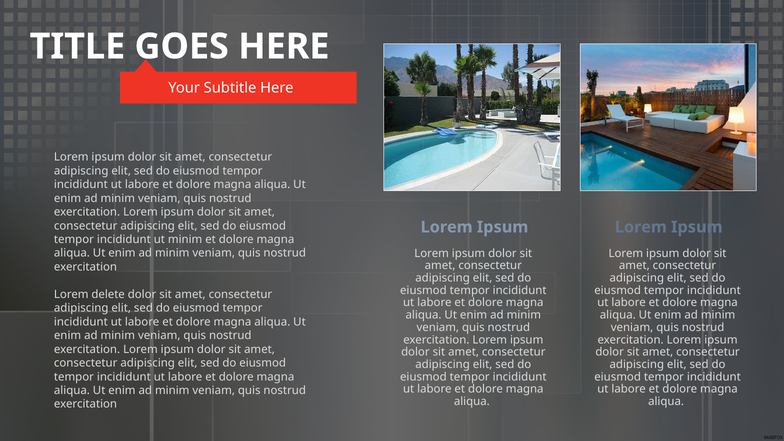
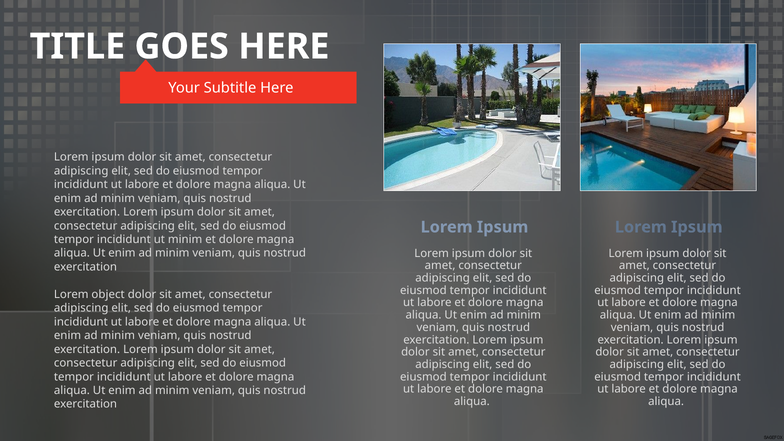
delete: delete -> object
